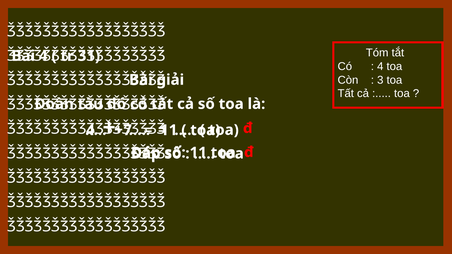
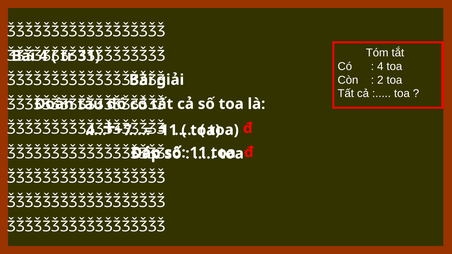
3: 3 -> 2
